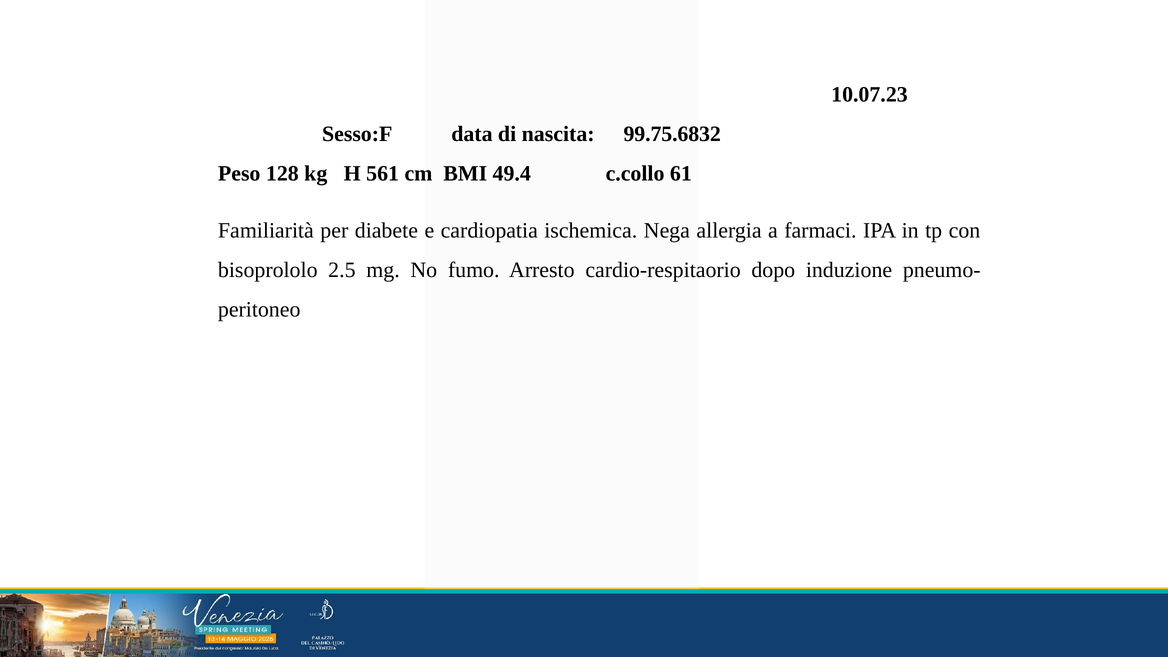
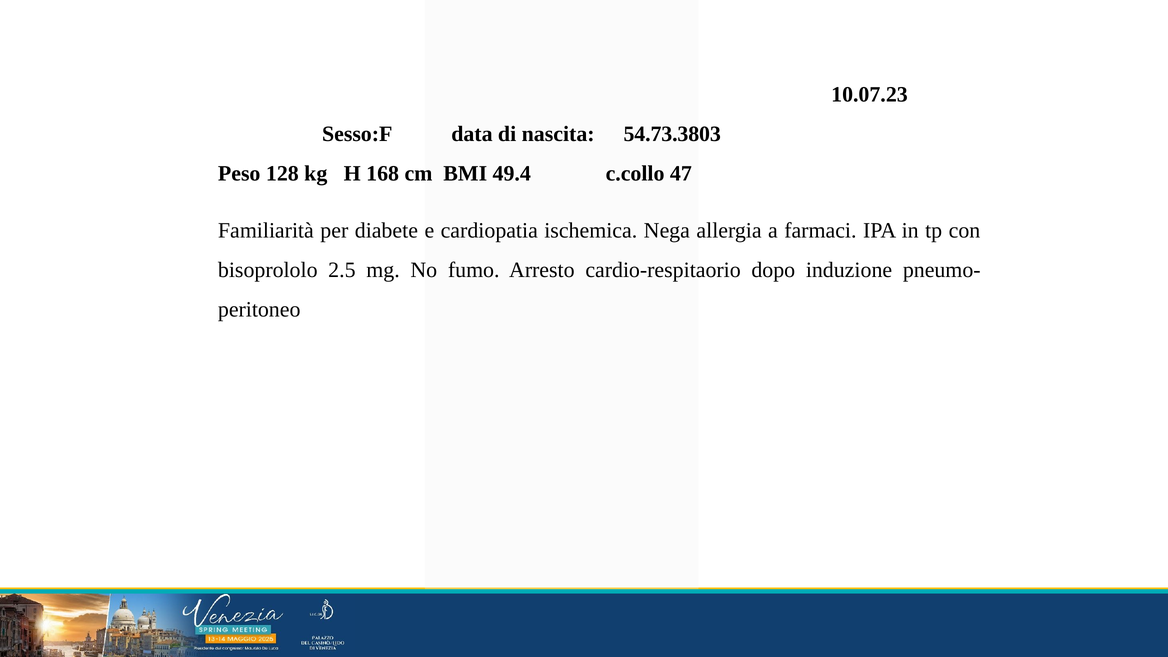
99.75.6832: 99.75.6832 -> 54.73.3803
561: 561 -> 168
61: 61 -> 47
